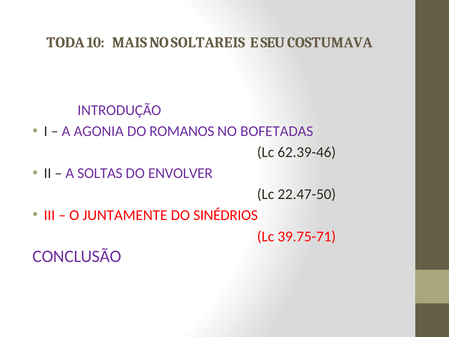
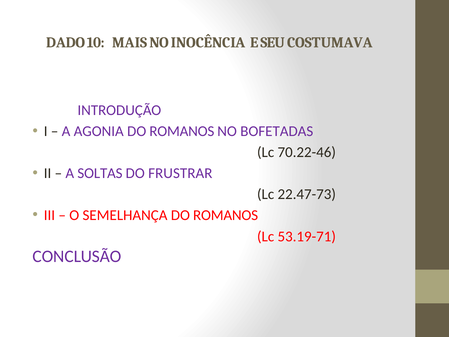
TODA: TODA -> DADO
SOLTAREIS: SOLTAREIS -> INOCÊNCIA
62.39-46: 62.39-46 -> 70.22-46
ENVOLVER: ENVOLVER -> FRUSTRAR
22.47-50: 22.47-50 -> 22.47-73
JUNTAMENTE: JUNTAMENTE -> SEMELHANÇA
SINÉDRIOS at (226, 215): SINÉDRIOS -> ROMANOS
39.75-71: 39.75-71 -> 53.19-71
